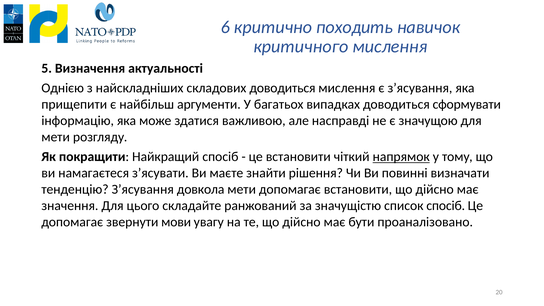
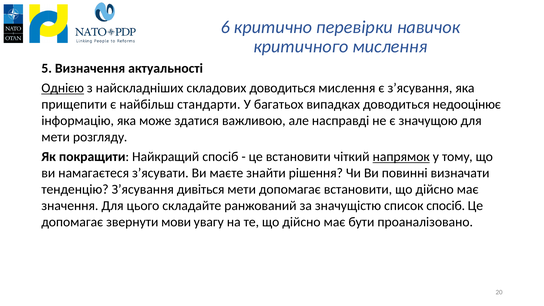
походить: походить -> перевірки
Однією underline: none -> present
аргументи: аргументи -> стандарти
сформувати: сформувати -> недооцінює
довкола: довкола -> дивіться
